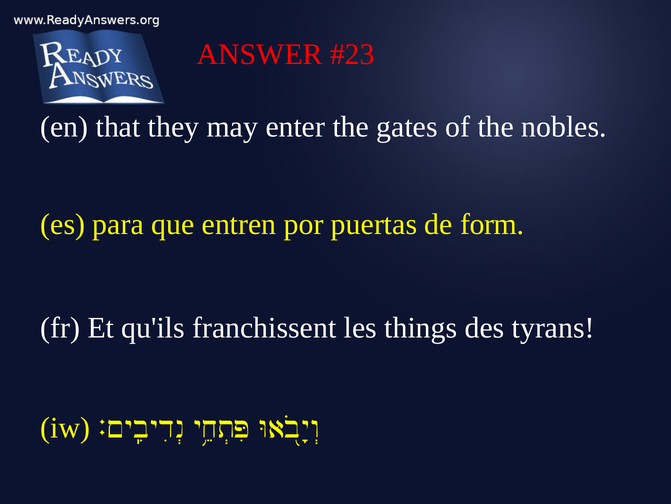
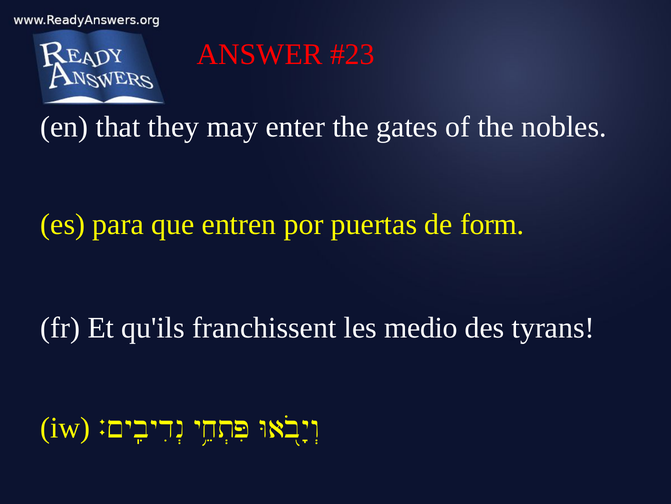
things: things -> medio
